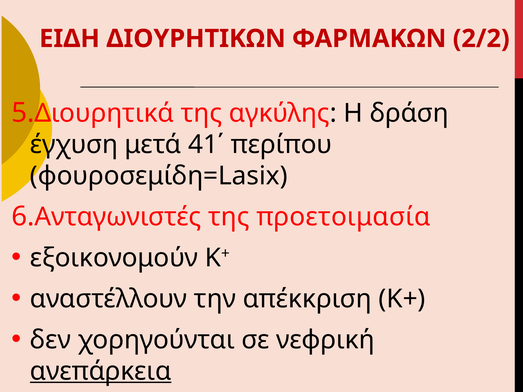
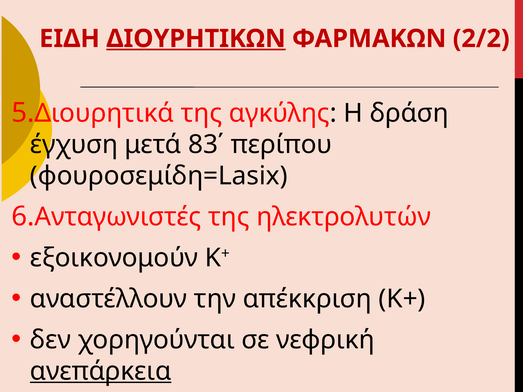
ΔΙΟΥΡΗΤΙΚΩΝ underline: none -> present
41΄: 41΄ -> 83΄
προετοιμασία: προετοιμασία -> ηλεκτρολυτών
